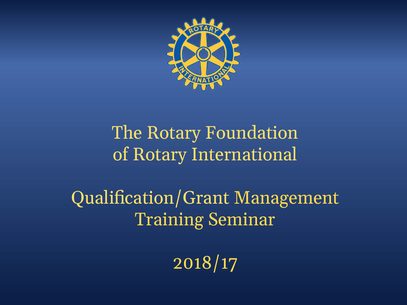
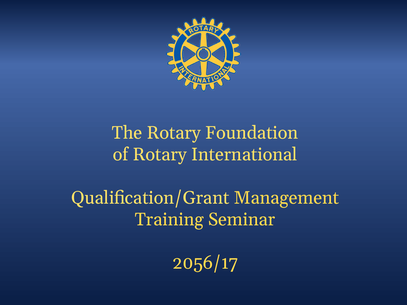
2018/17: 2018/17 -> 2056/17
